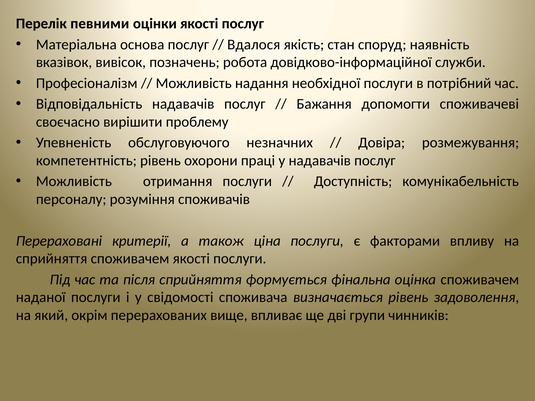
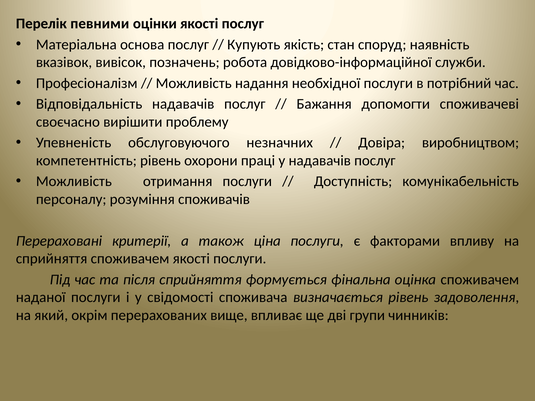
Вдалося: Вдалося -> Купують
розмежування: розмежування -> виробництвом
